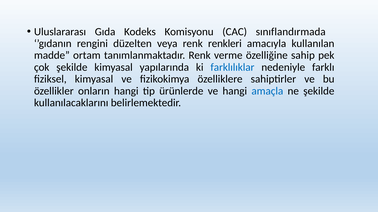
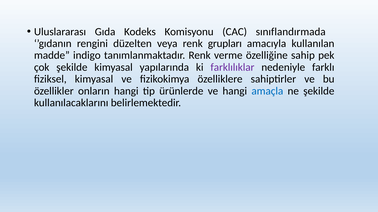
renkleri: renkleri -> grupları
ortam: ortam -> indigo
farklılıklar colour: blue -> purple
